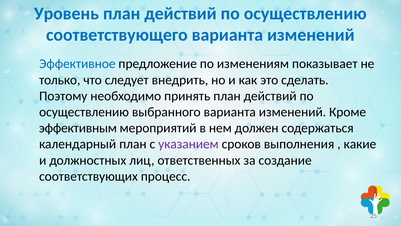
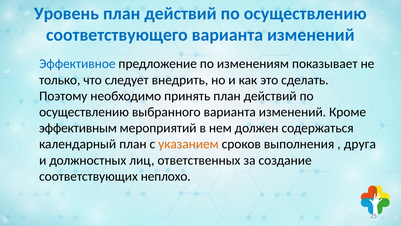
указанием colour: purple -> orange
какие: какие -> друга
процесс: процесс -> неплохо
